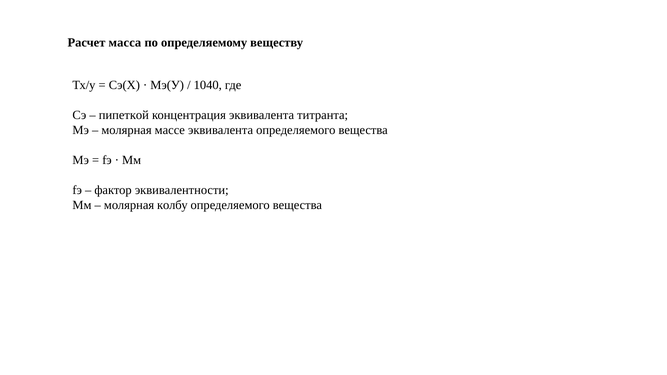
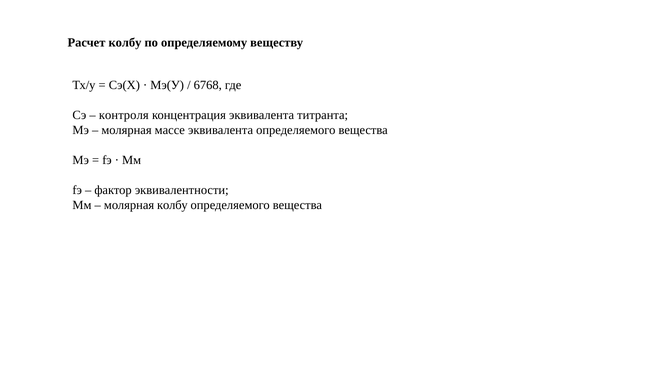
Расчет масса: масса -> колбу
1040: 1040 -> 6768
пипеткой: пипеткой -> контроля
